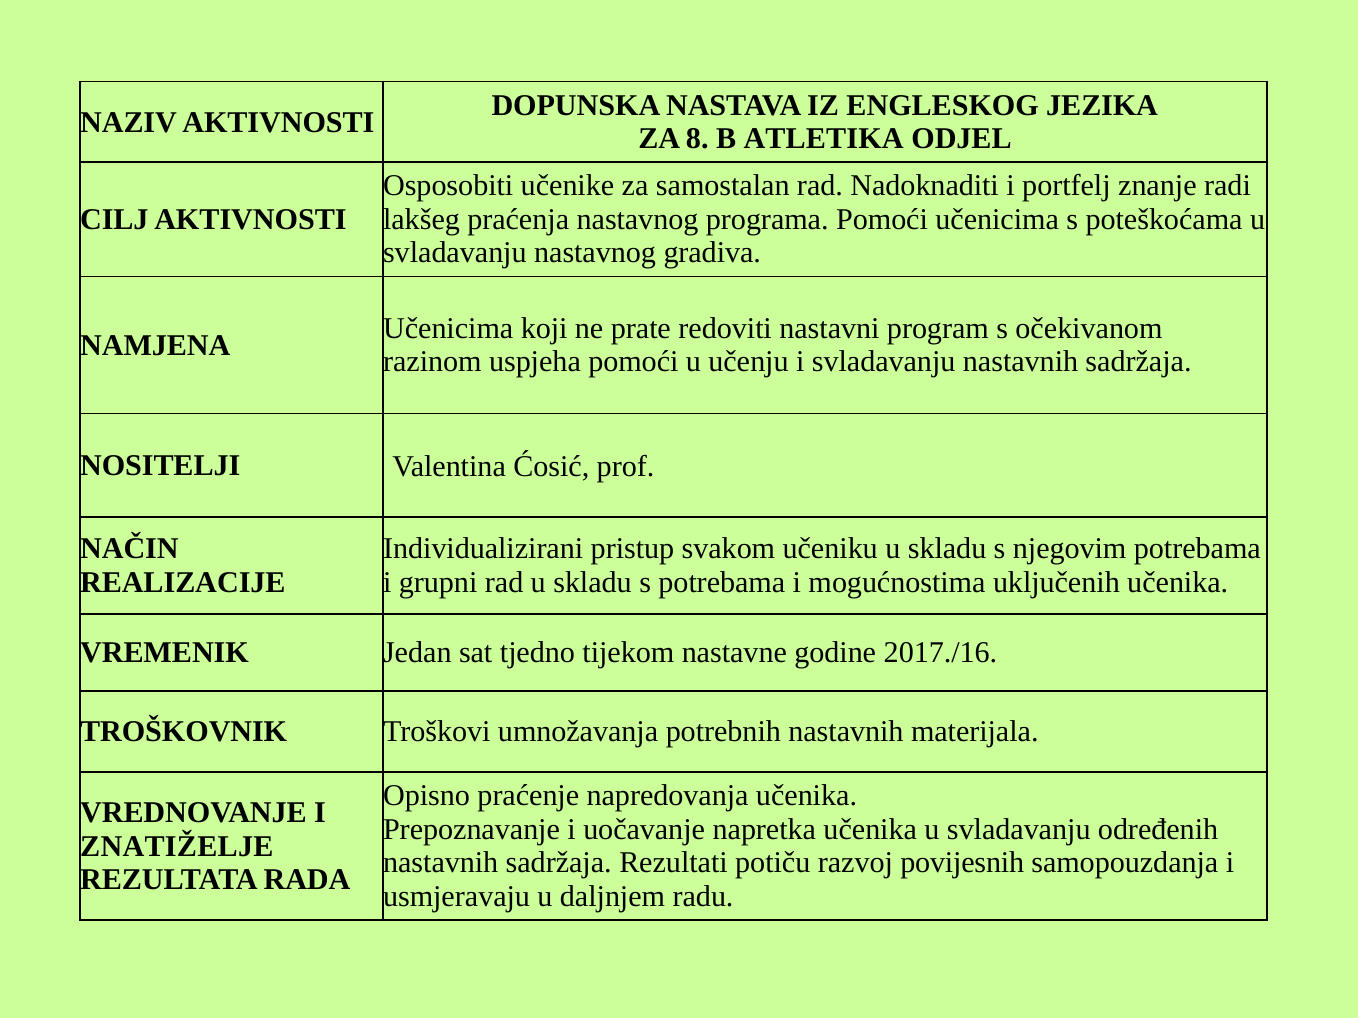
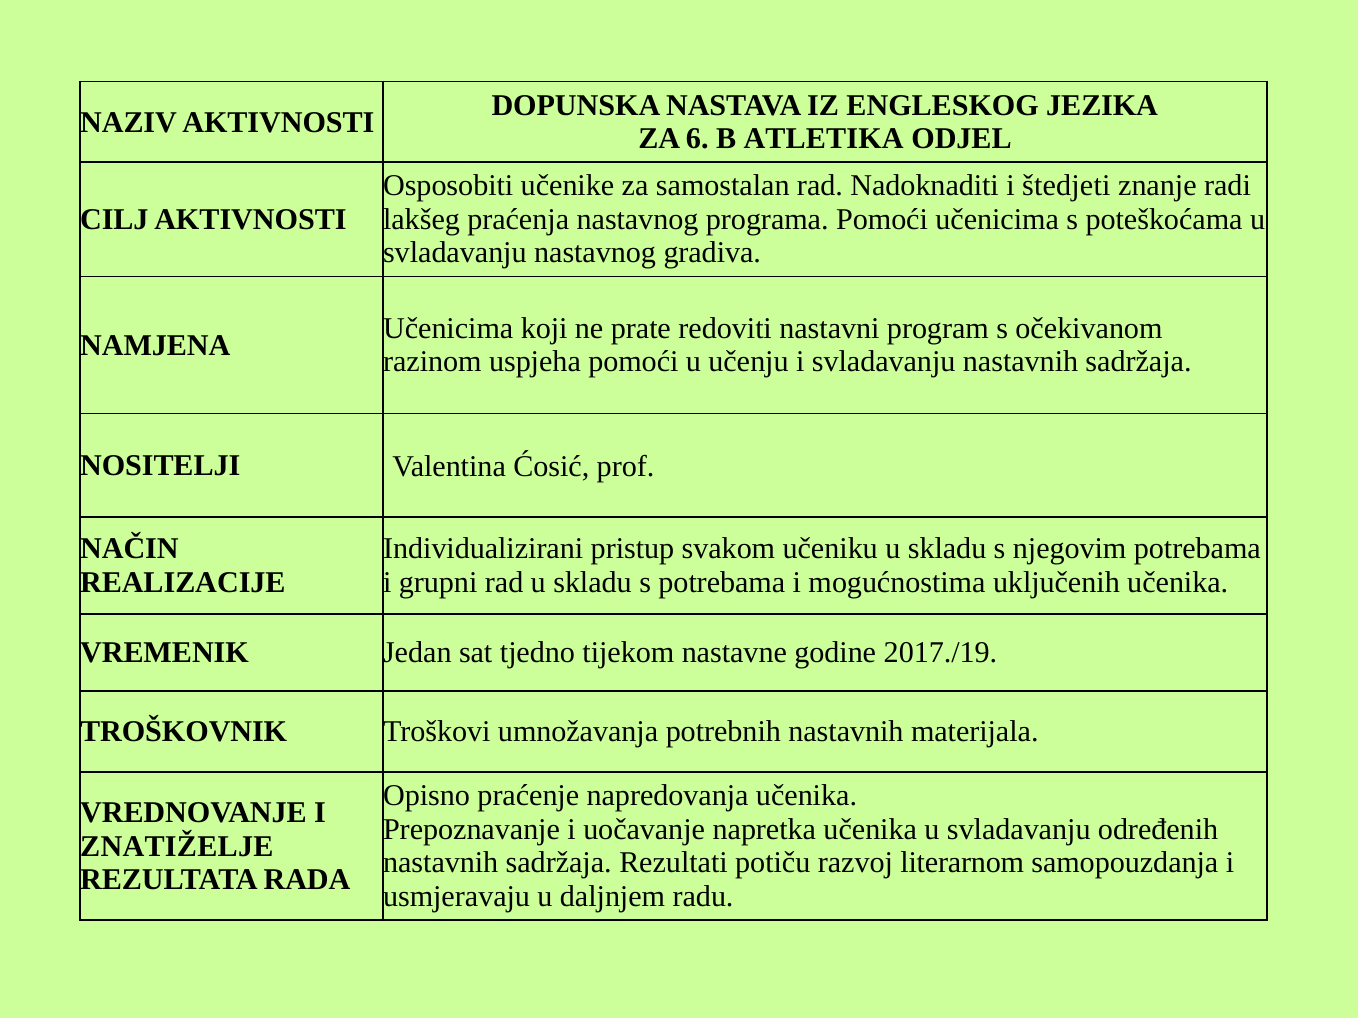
8: 8 -> 6
portfelj: portfelj -> štedjeti
2017./16: 2017./16 -> 2017./19
povijesnih: povijesnih -> literarnom
